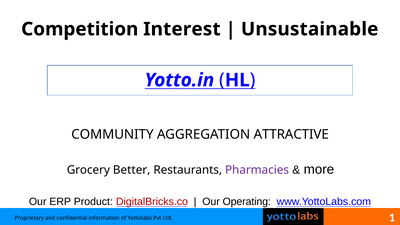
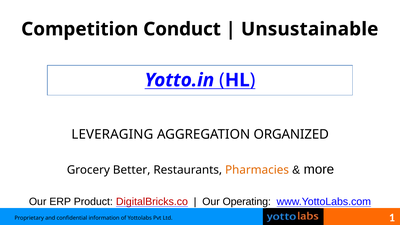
Interest: Interest -> Conduct
COMMUNITY: COMMUNITY -> LEVERAGING
ATTRACTIVE: ATTRACTIVE -> ORGANIZED
Pharmacies colour: purple -> orange
